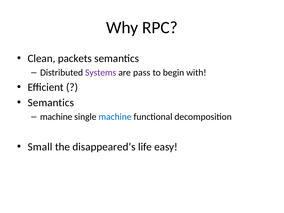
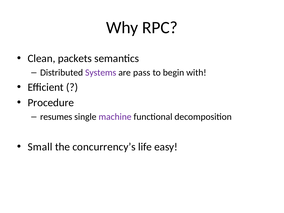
Semantics at (51, 103): Semantics -> Procedure
machine at (56, 117): machine -> resumes
machine at (115, 117) colour: blue -> purple
disappeared’s: disappeared’s -> concurrency’s
